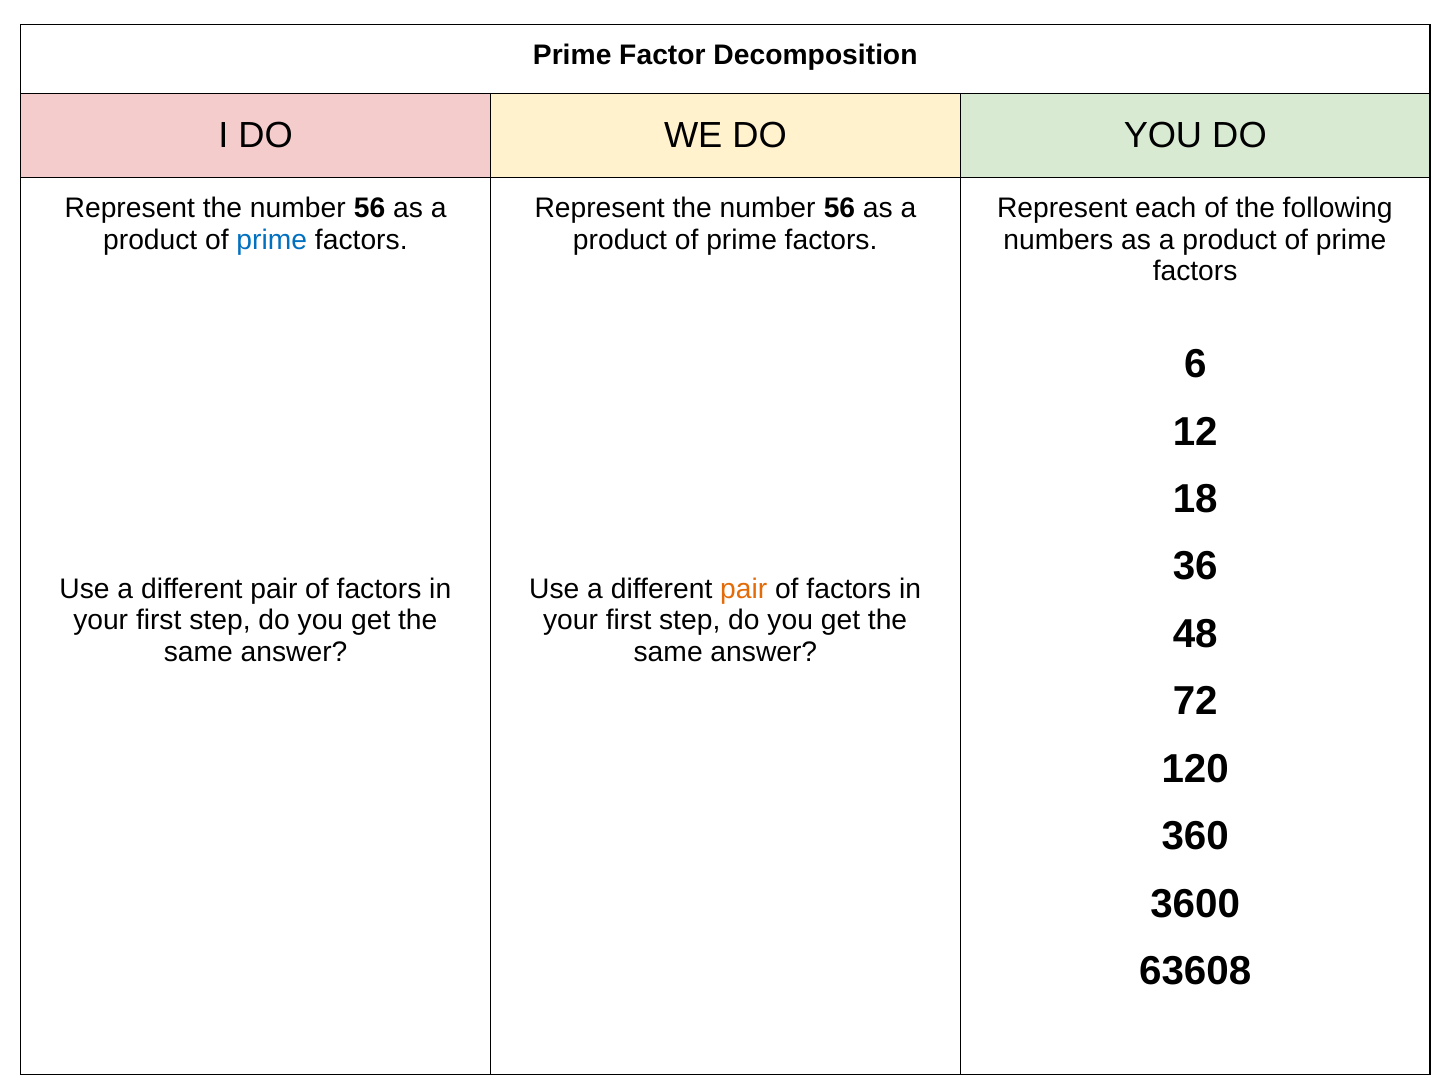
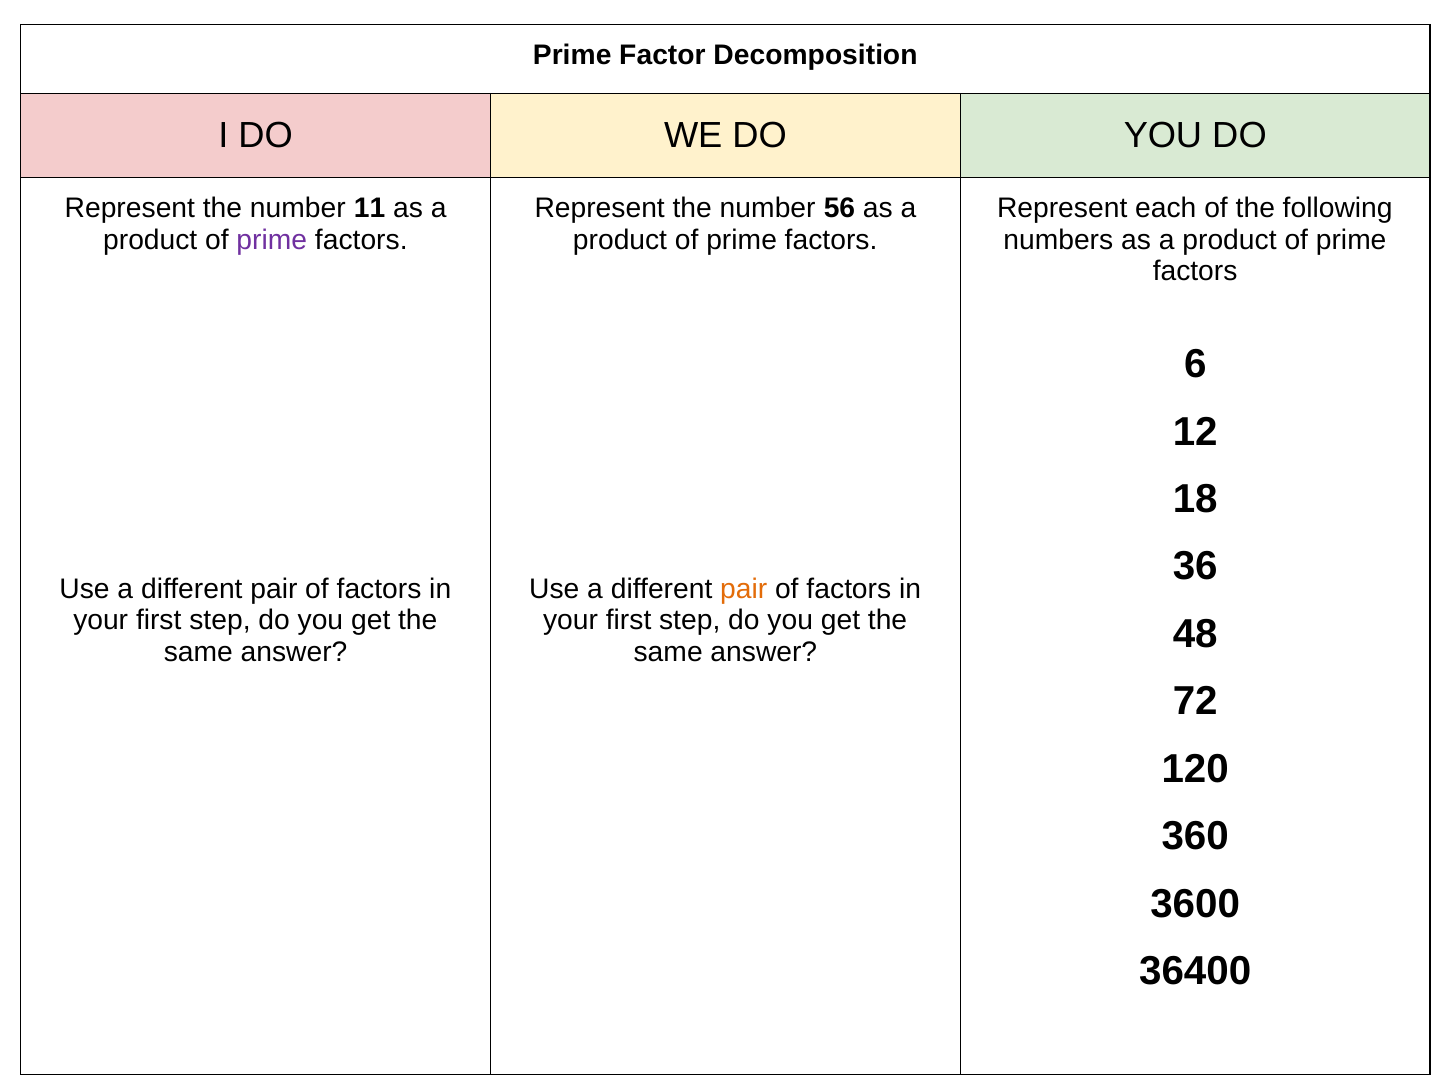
56 at (370, 208): 56 -> 11
prime at (272, 240) colour: blue -> purple
63608: 63608 -> 36400
